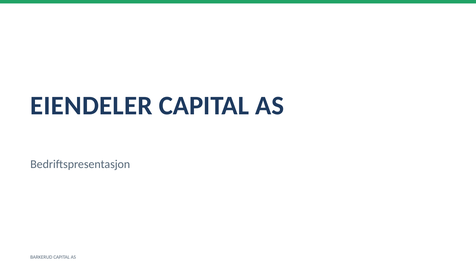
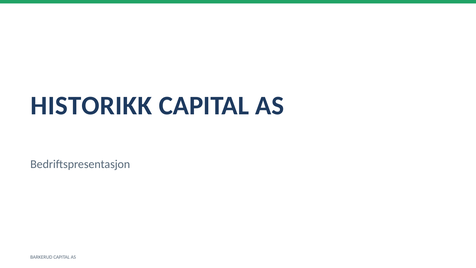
EIENDELER: EIENDELER -> HISTORIKK
